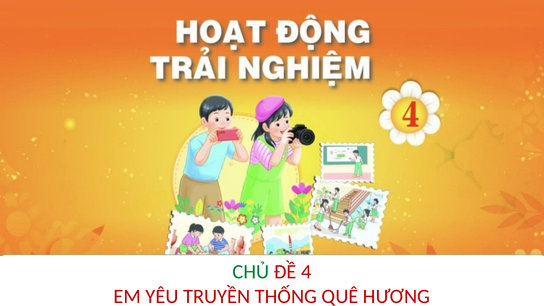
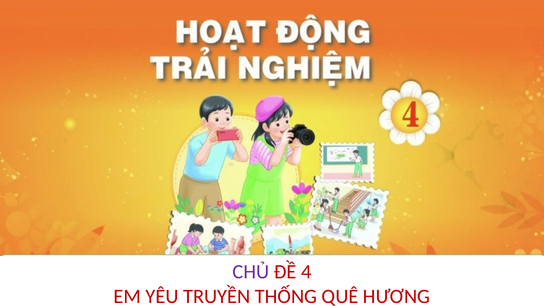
CHỦ colour: green -> purple
